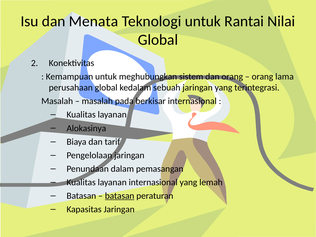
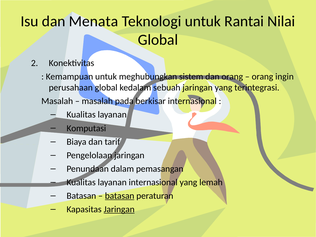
lama: lama -> ingin
Alokasinya: Alokasinya -> Komputasi
Jaringan at (119, 209) underline: none -> present
